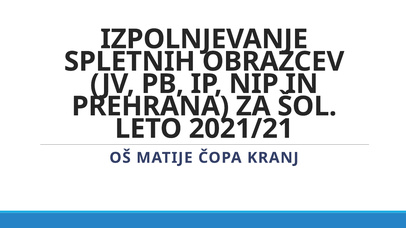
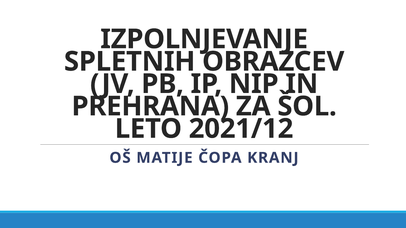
2021/21: 2021/21 -> 2021/12
